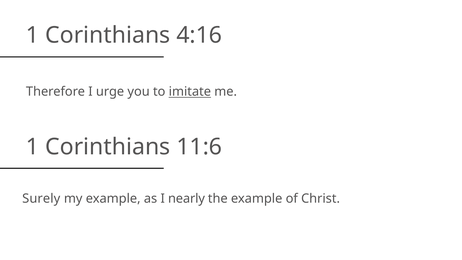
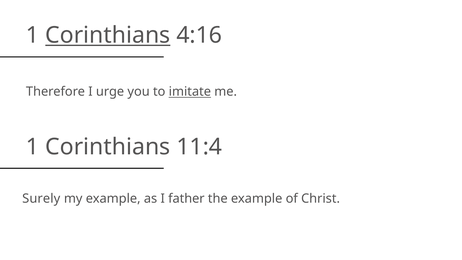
Corinthians at (108, 35) underline: none -> present
11:6: 11:6 -> 11:4
nearly: nearly -> father
